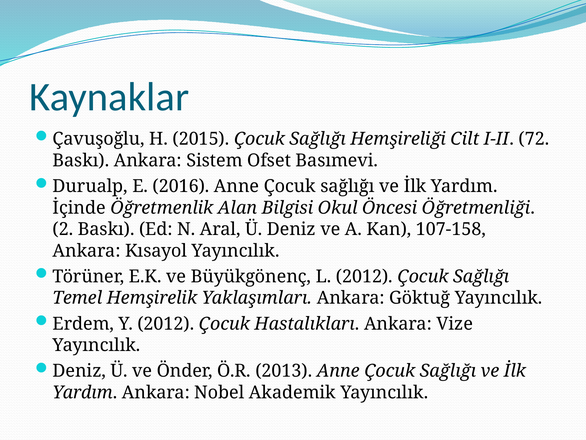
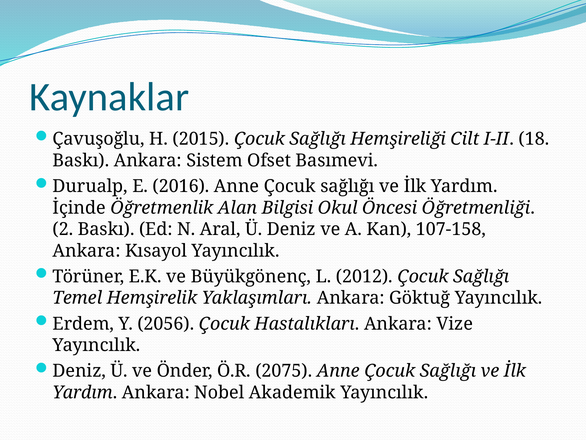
72: 72 -> 18
Y 2012: 2012 -> 2056
2013: 2013 -> 2075
